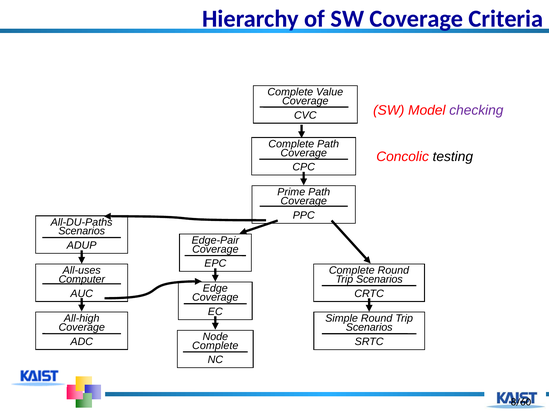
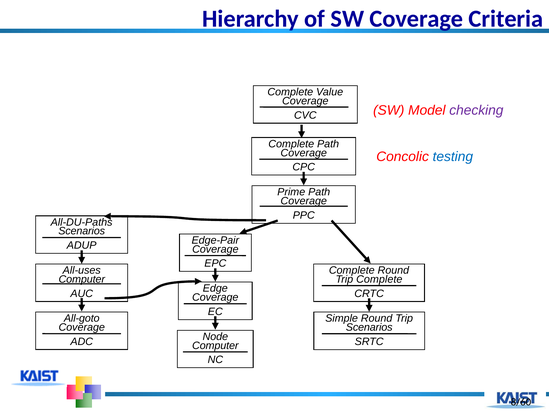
testing colour: black -> blue
Scenarios at (379, 280): Scenarios -> Complete
All-high: All-high -> All-goto
Complete at (215, 346): Complete -> Computer
